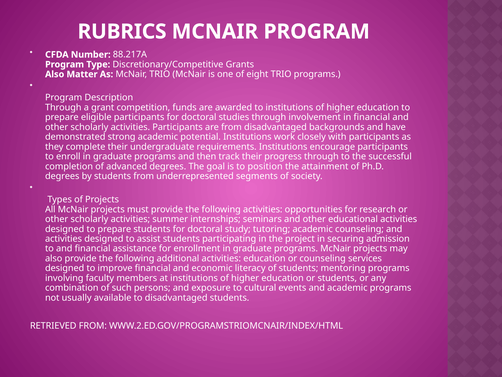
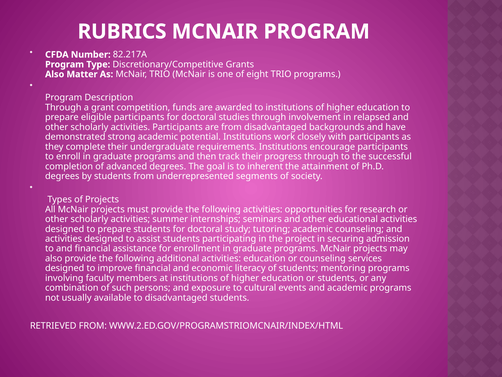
88.217A: 88.217A -> 82.217A
in financial: financial -> relapsed
position: position -> inherent
